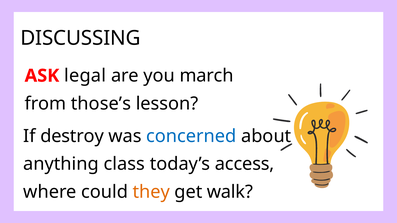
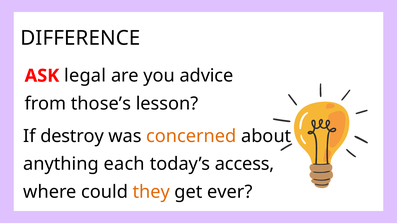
DISCUSSING: DISCUSSING -> DIFFERENCE
march: march -> advice
concerned colour: blue -> orange
class: class -> each
walk: walk -> ever
